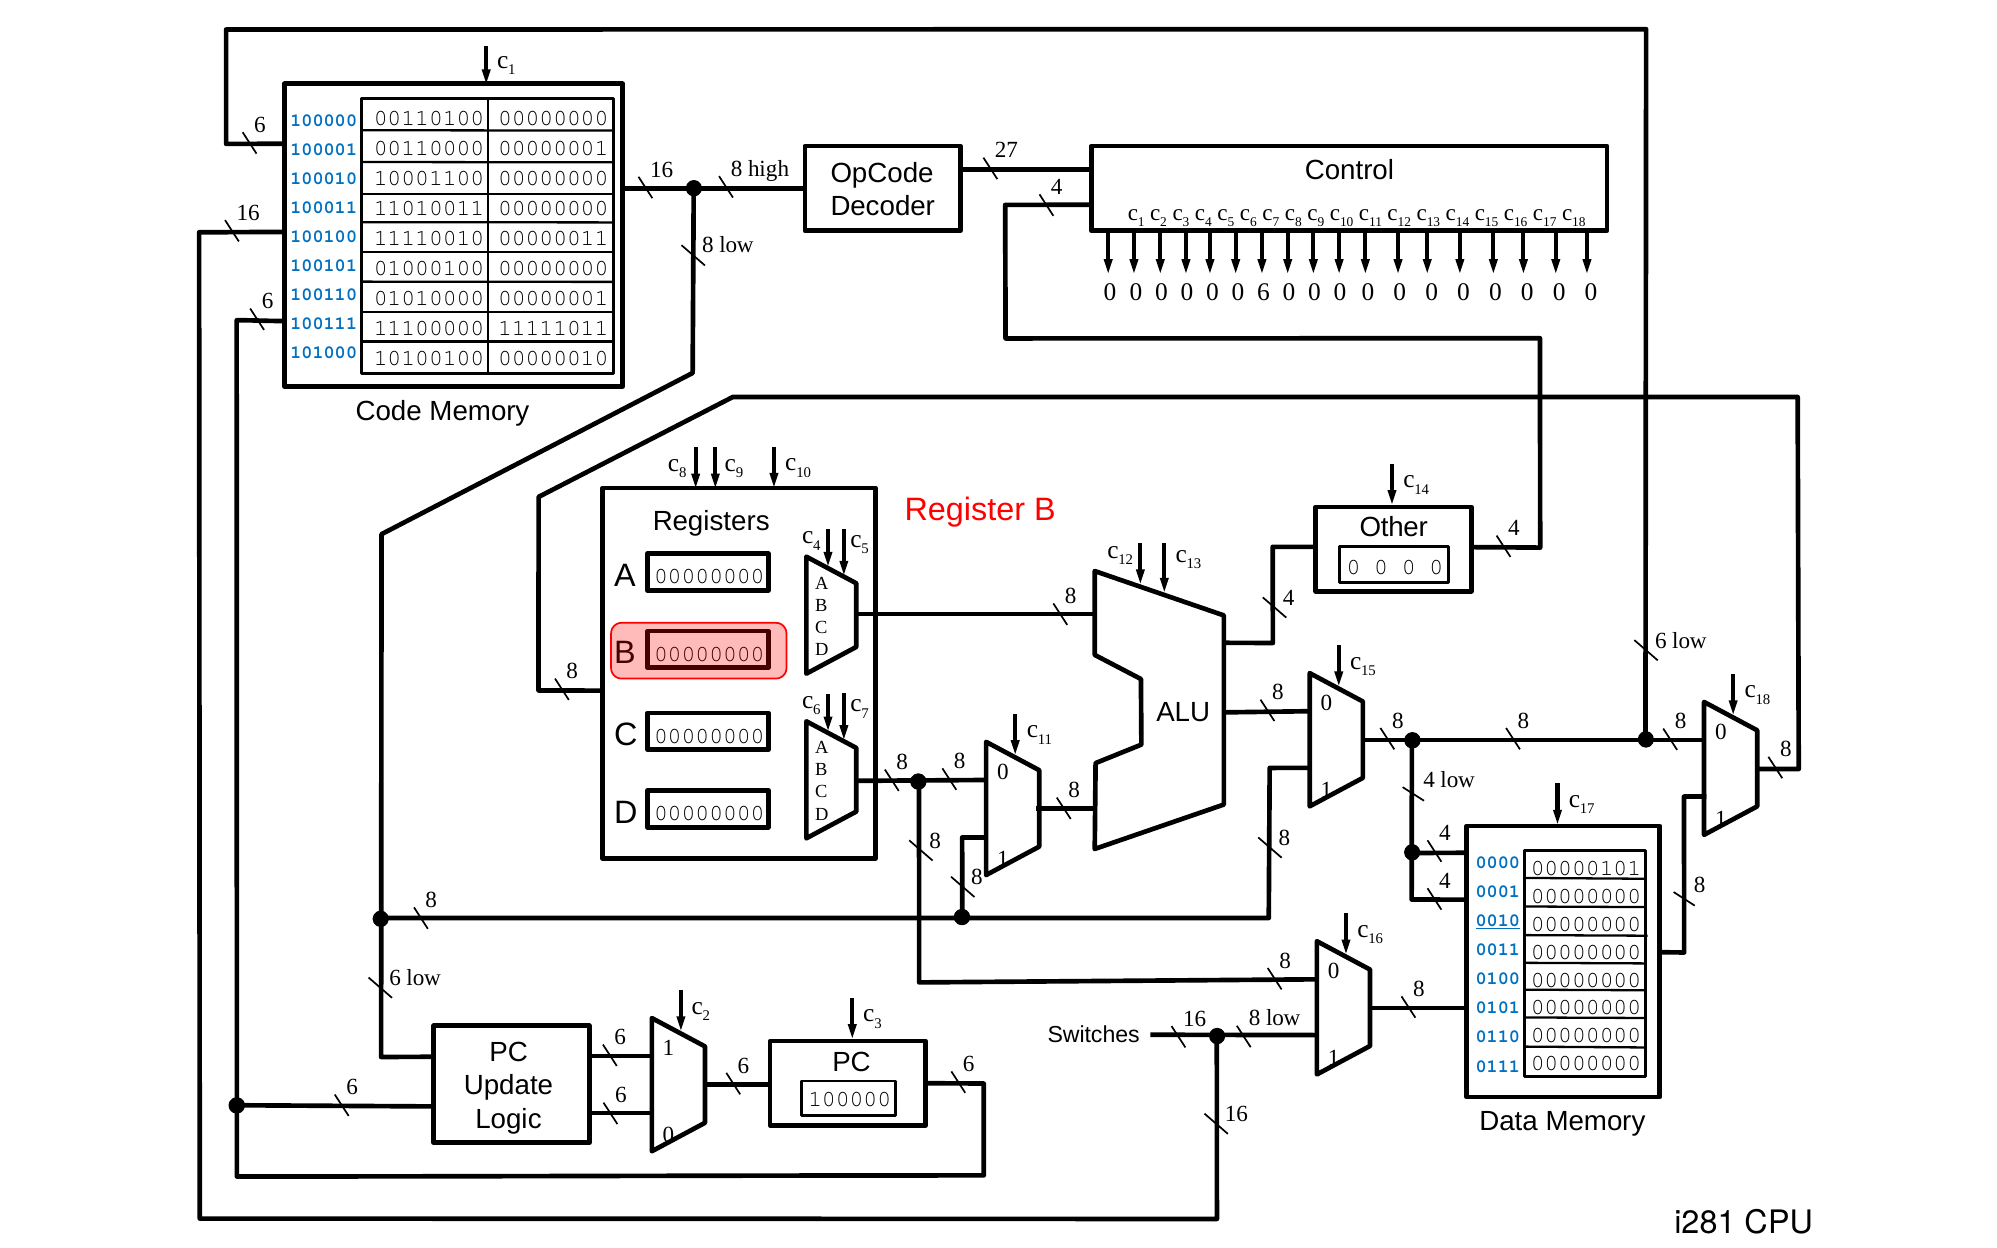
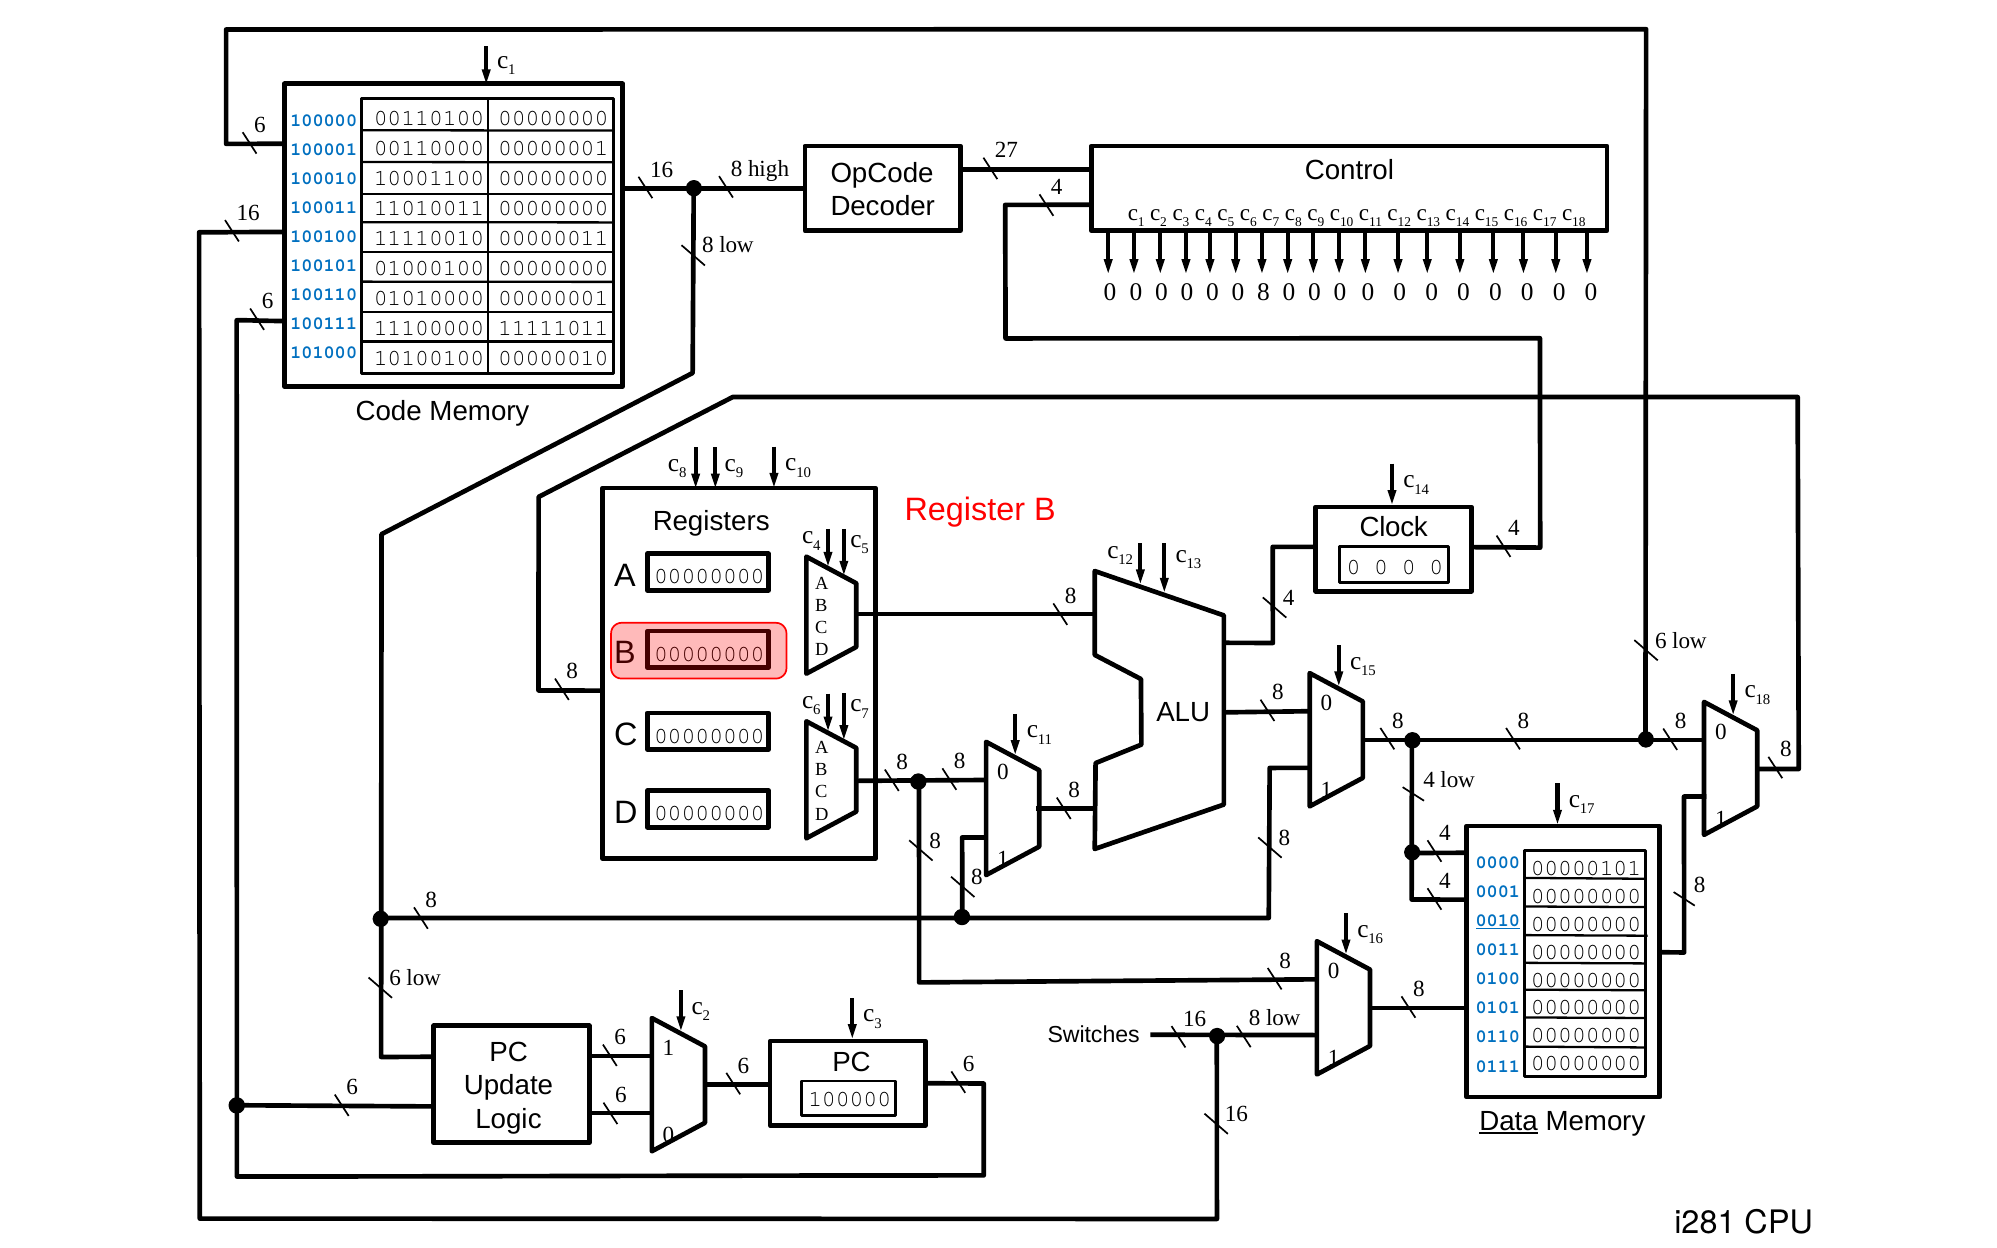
0 6: 6 -> 8
Other: Other -> Clock
Data underline: none -> present
